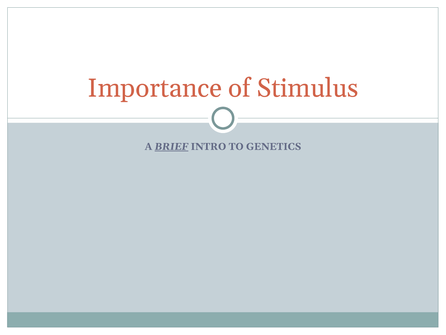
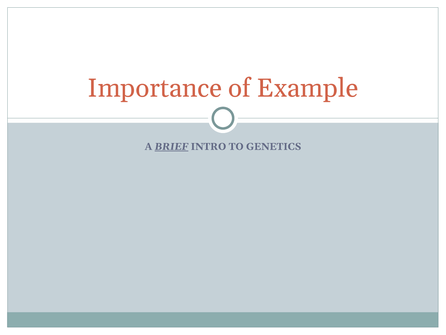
Stimulus: Stimulus -> Example
